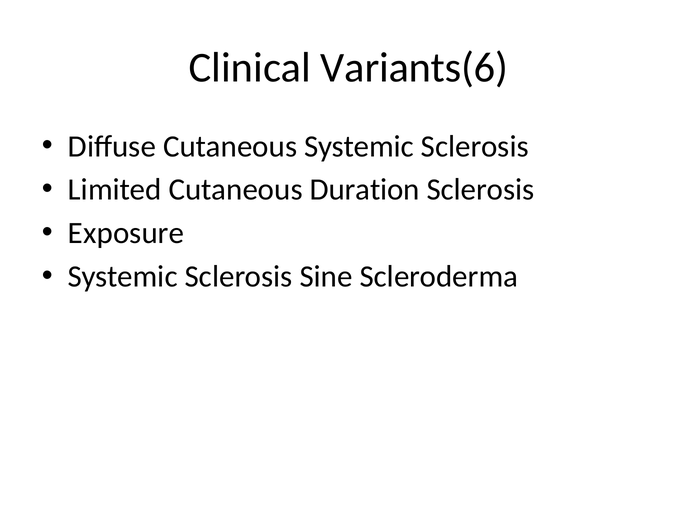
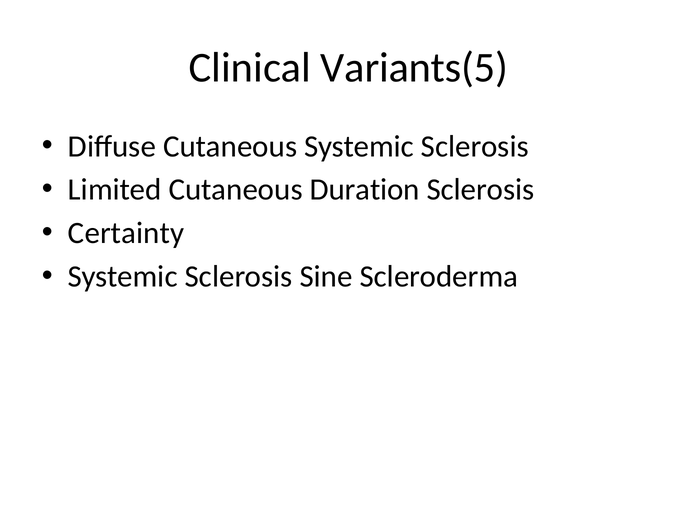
Variants(6: Variants(6 -> Variants(5
Exposure: Exposure -> Certainty
